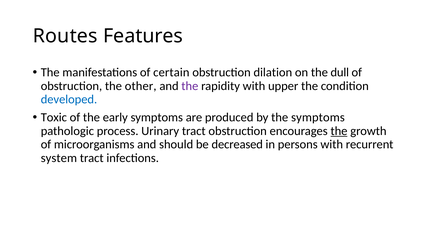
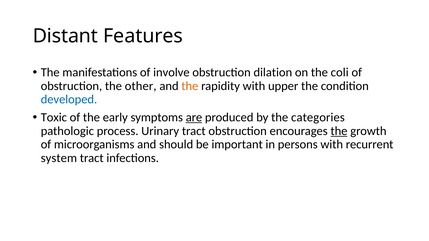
Routes: Routes -> Distant
certain: certain -> involve
dull: dull -> coli
the at (190, 86) colour: purple -> orange
are underline: none -> present
the symptoms: symptoms -> categories
decreased: decreased -> important
